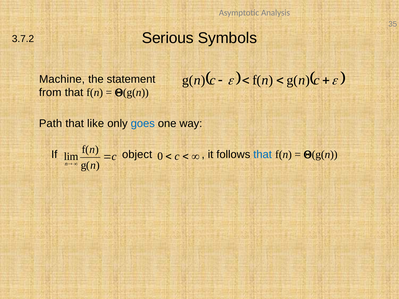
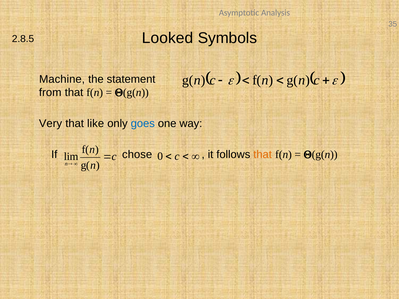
Serious: Serious -> Looked
3.7.2: 3.7.2 -> 2.8.5
Path: Path -> Very
object: object -> chose
that at (263, 155) colour: blue -> orange
